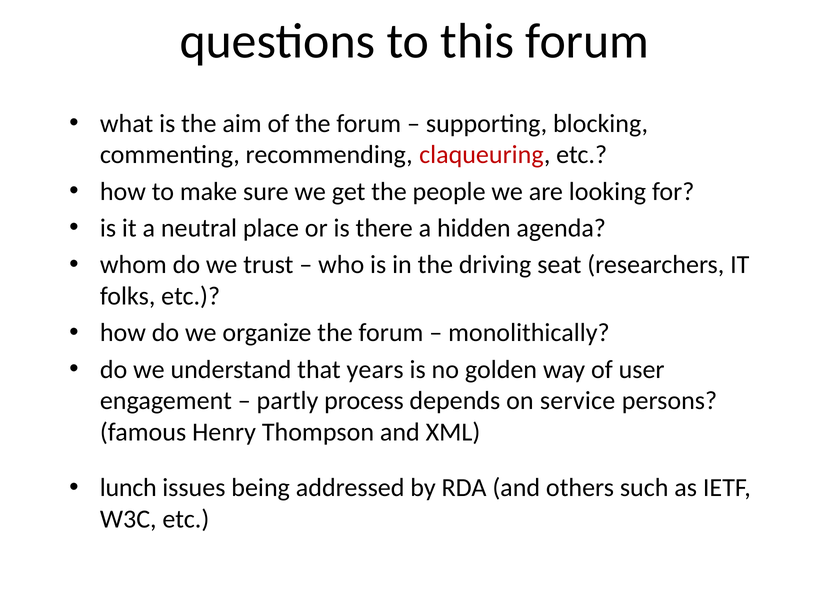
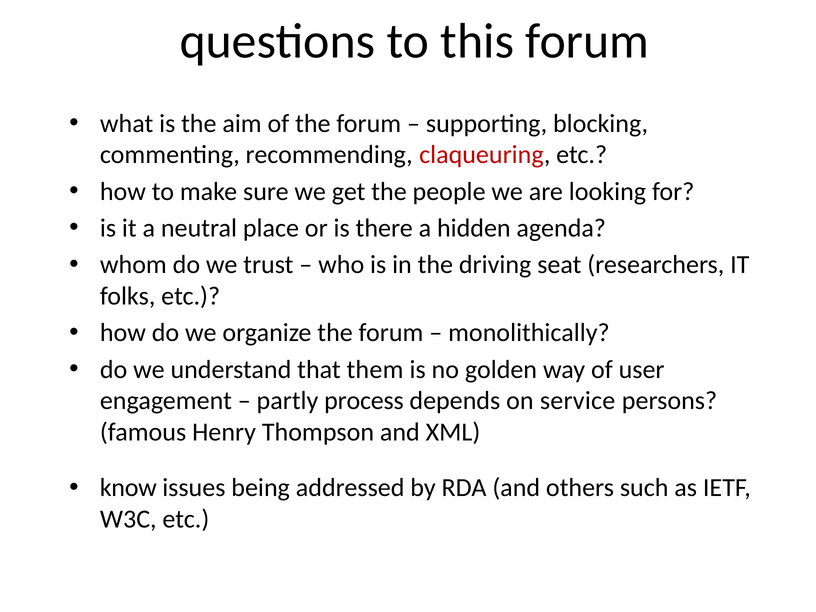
years: years -> them
lunch: lunch -> know
